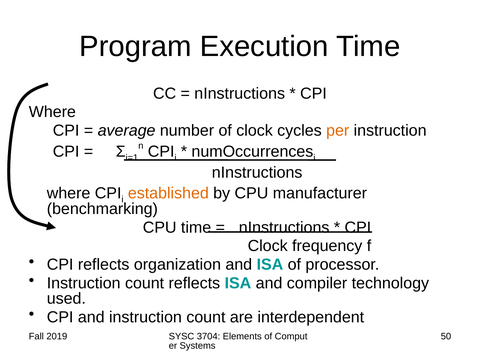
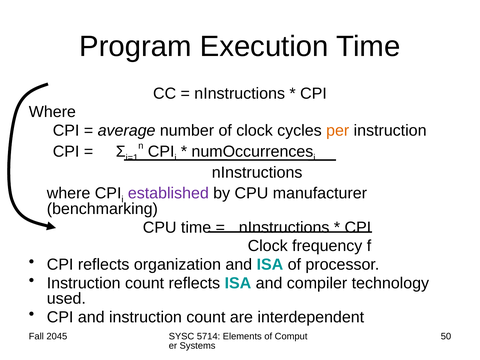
established colour: orange -> purple
2019: 2019 -> 2045
3704: 3704 -> 5714
